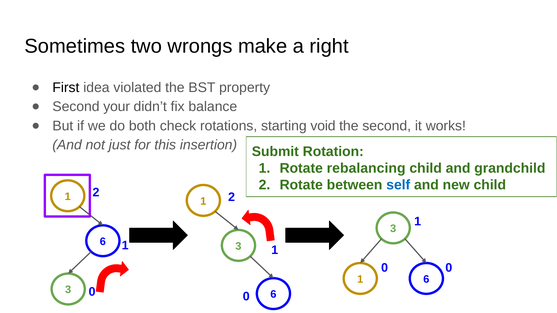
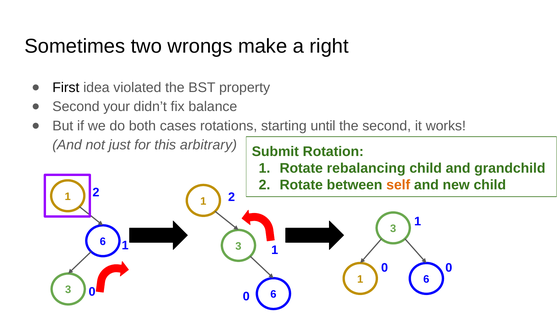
check: check -> cases
void: void -> until
insertion: insertion -> arbitrary
self colour: blue -> orange
